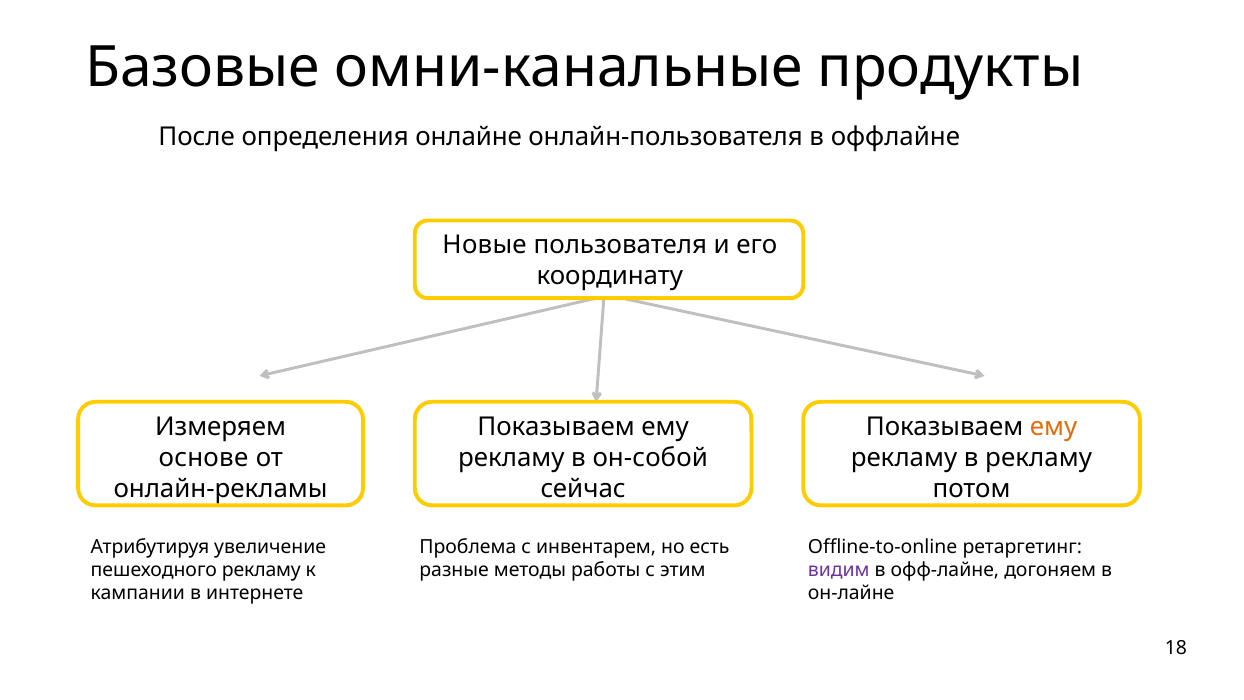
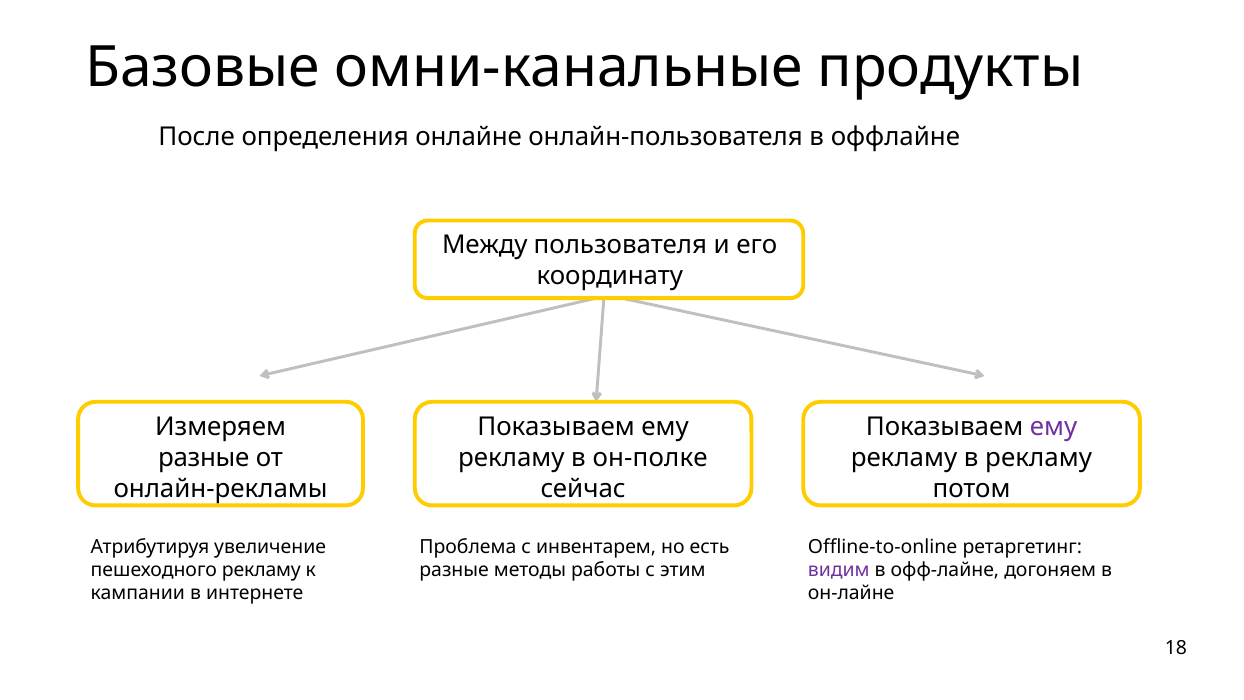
Новые: Новые -> Между
ему at (1054, 427) colour: orange -> purple
основе at (203, 458): основе -> разные
он-собой: он-собой -> он-полке
